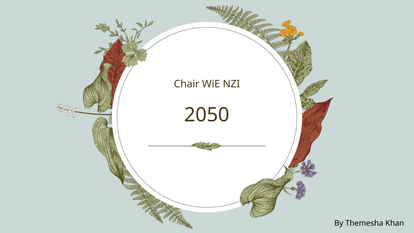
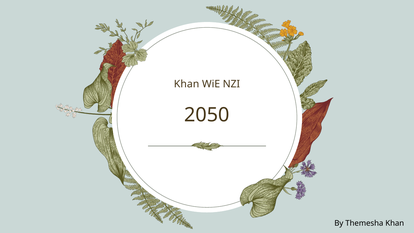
Chair at (187, 84): Chair -> Khan
